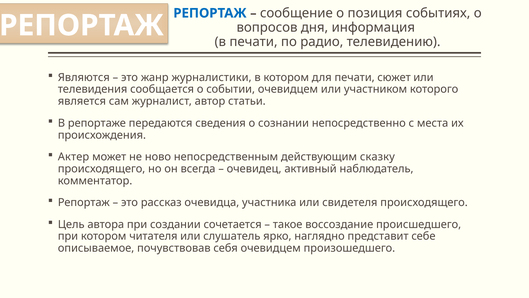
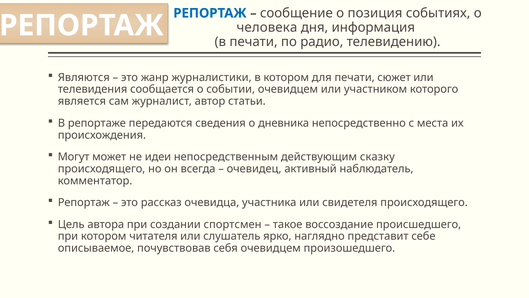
вопросов: вопросов -> человека
сознании: сознании -> дневника
Актер: Актер -> Могут
ново: ново -> идеи
сочетается: сочетается -> спортсмен
